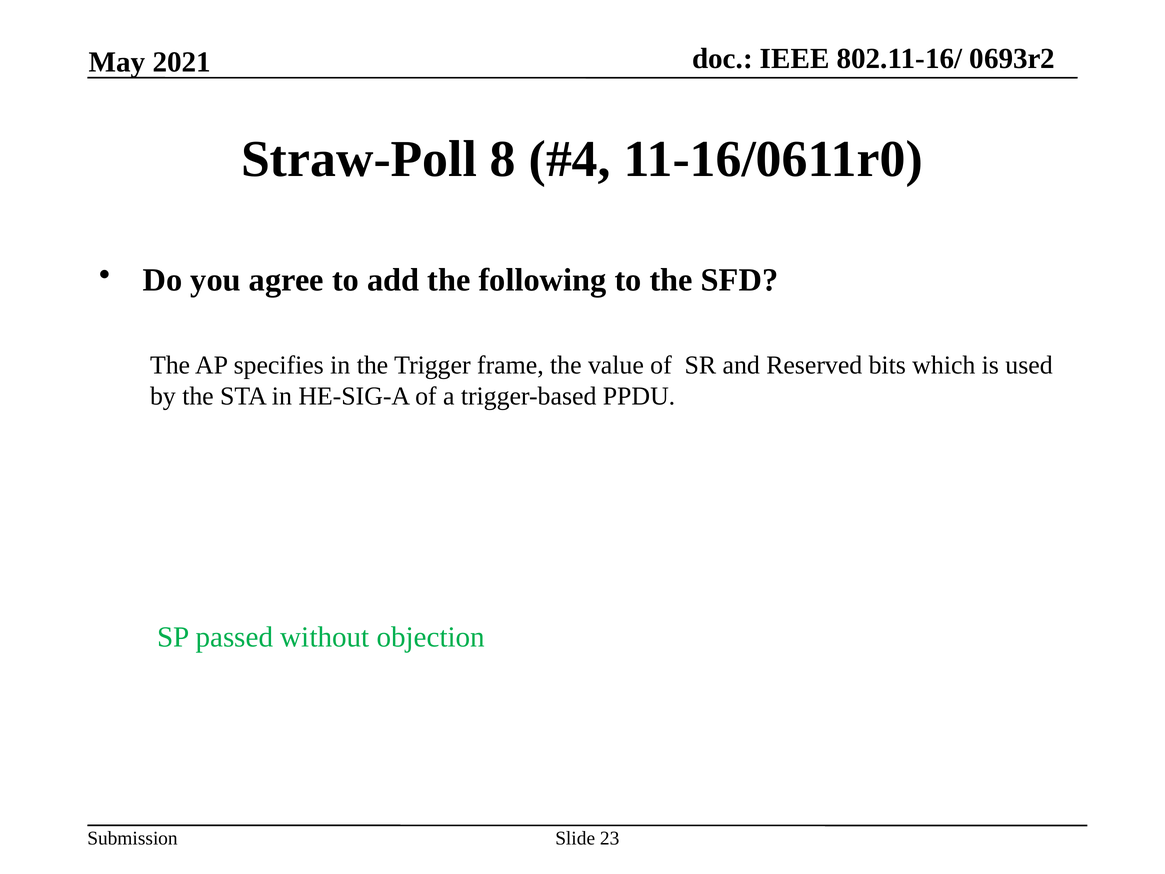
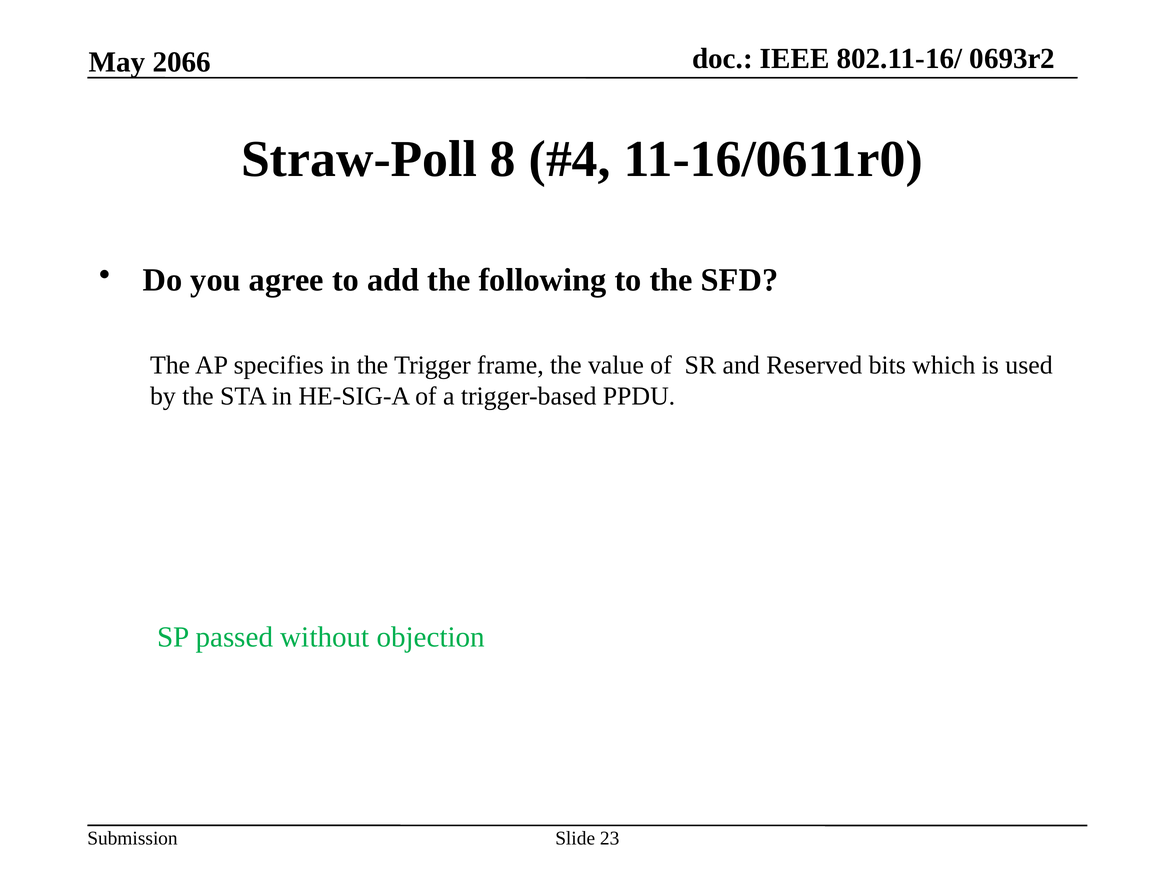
2021: 2021 -> 2066
